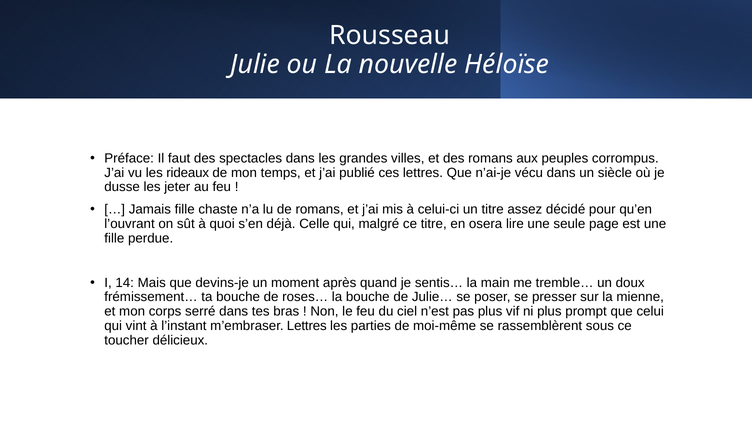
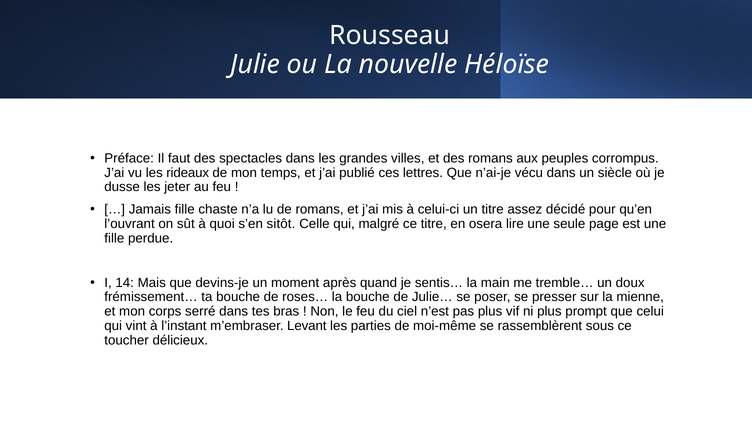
déjà: déjà -> sitôt
m’embraser Lettres: Lettres -> Levant
